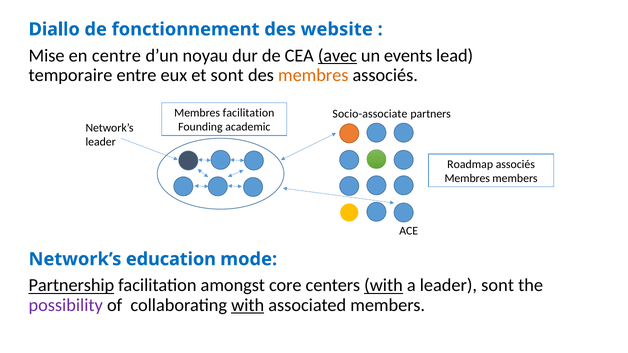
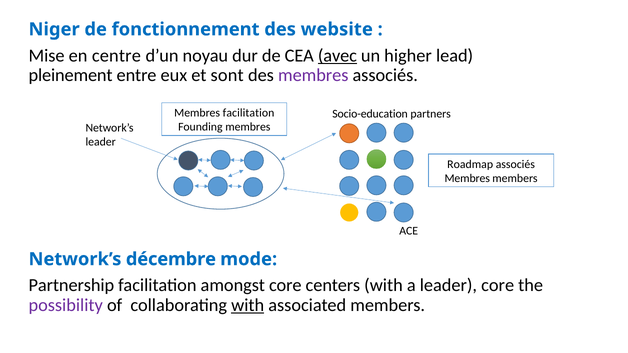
Diallo: Diallo -> Niger
events: events -> higher
temporaire: temporaire -> pleinement
membres at (313, 75) colour: orange -> purple
Socio-associate: Socio-associate -> Socio-education
Founding academic: academic -> membres
education: education -> décembre
Partnership underline: present -> none
with at (384, 286) underline: present -> none
leader sont: sont -> core
